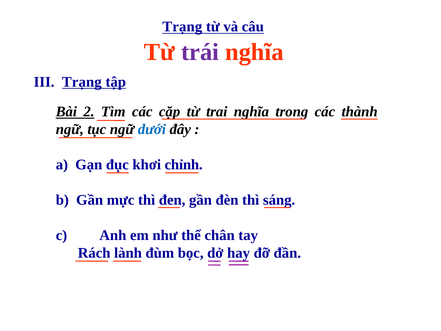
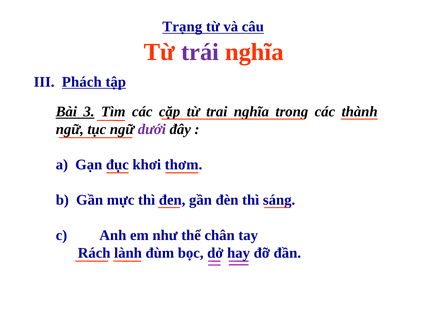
III Trạng: Trạng -> Phách
2: 2 -> 3
dưới colour: blue -> purple
chỉnh: chỉnh -> thơm
